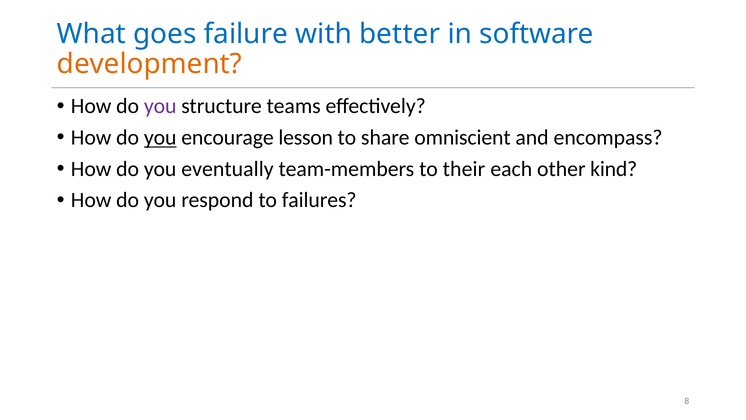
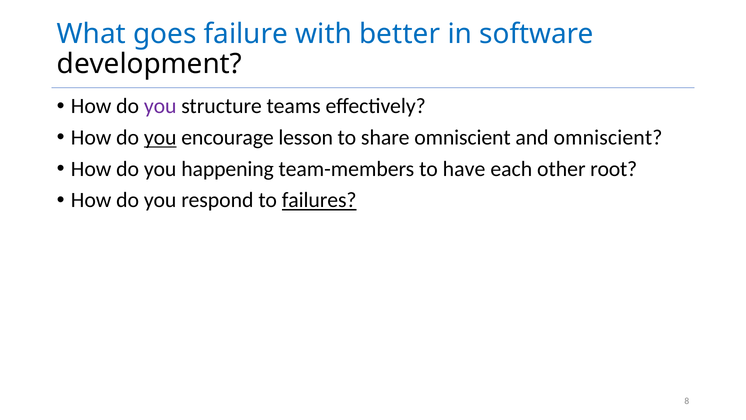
development colour: orange -> black
and encompass: encompass -> omniscient
eventually: eventually -> happening
their: their -> have
kind: kind -> root
failures underline: none -> present
